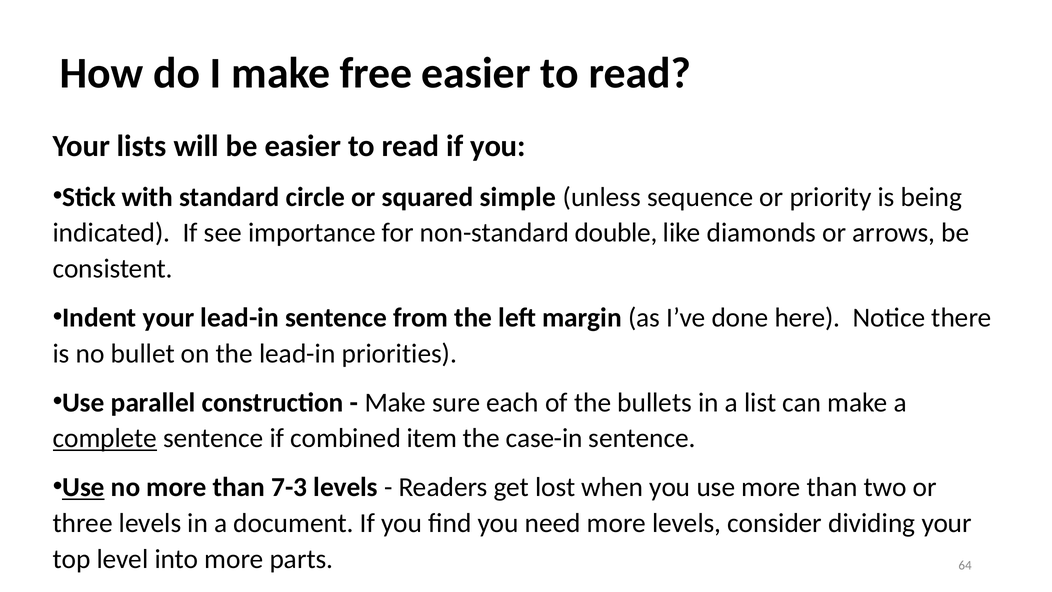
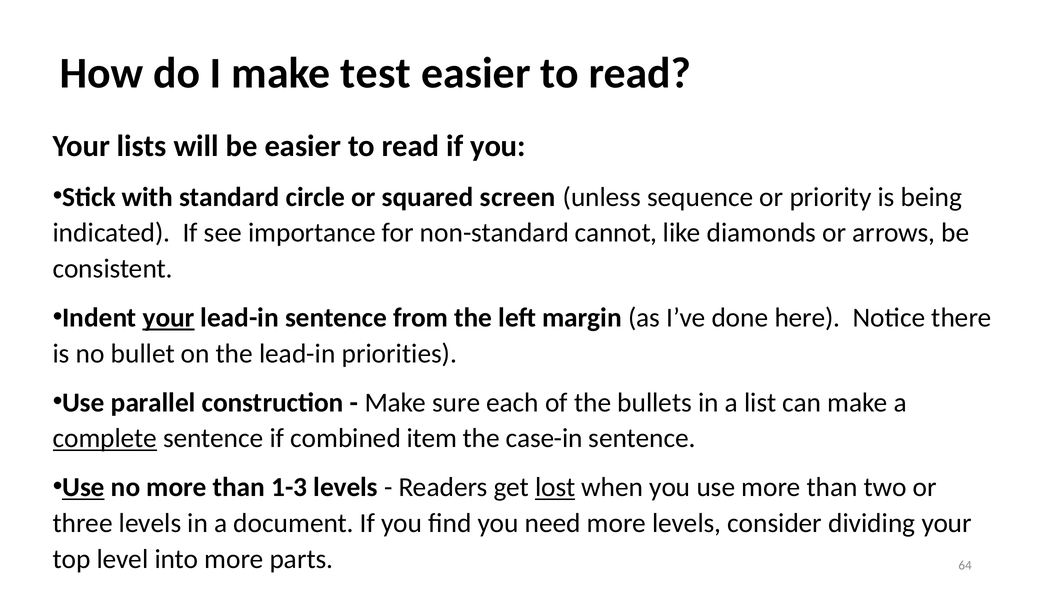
free: free -> test
simple: simple -> screen
double: double -> cannot
your at (169, 318) underline: none -> present
7-3: 7-3 -> 1-3
lost underline: none -> present
